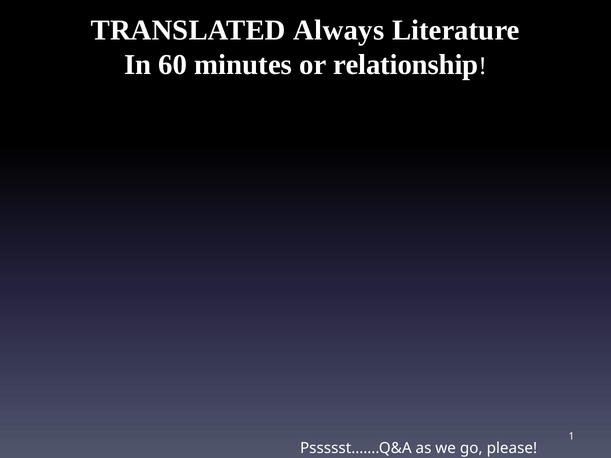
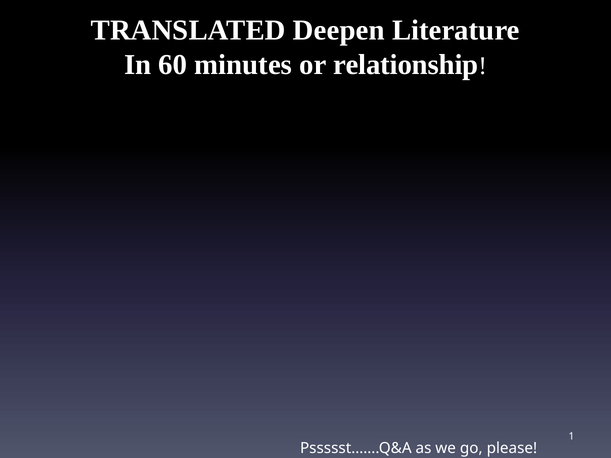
Always: Always -> Deepen
